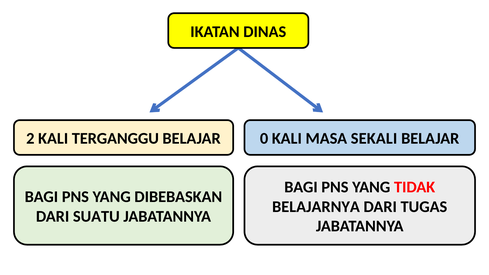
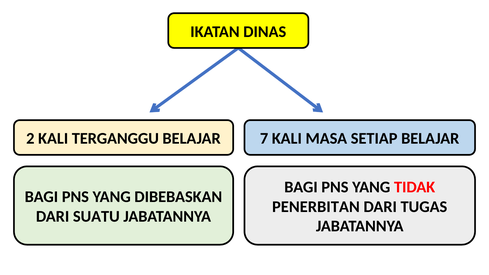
0: 0 -> 7
SEKALI: SEKALI -> SETIAP
BELAJARNYA: BELAJARNYA -> PENERBITAN
